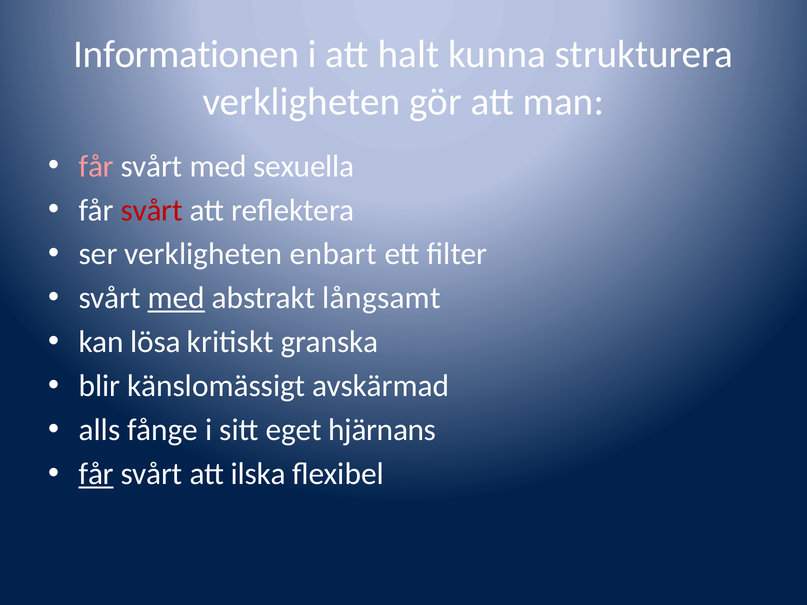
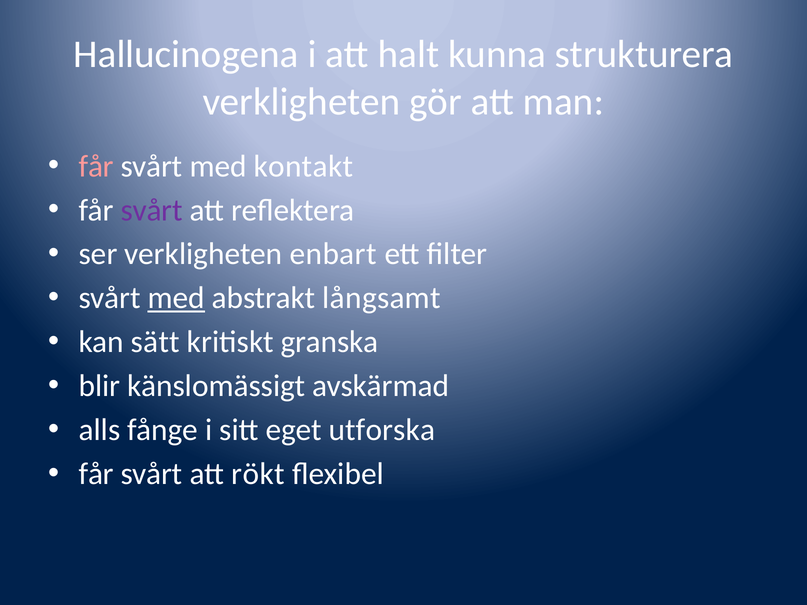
Informationen: Informationen -> Hallucinogena
sexuella: sexuella -> kontakt
svårt at (152, 210) colour: red -> purple
lösa: lösa -> sätt
hjärnans: hjärnans -> utforska
får at (96, 474) underline: present -> none
ilska: ilska -> rökt
